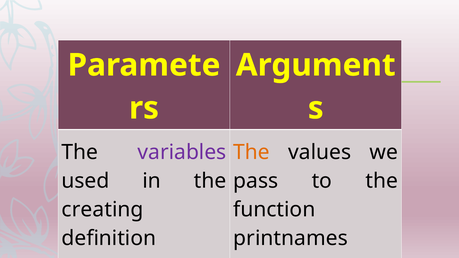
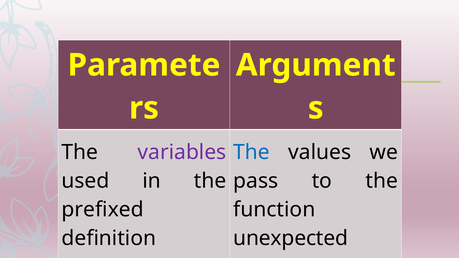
The at (252, 152) colour: orange -> blue
creating: creating -> prefixed
printnames: printnames -> unexpected
